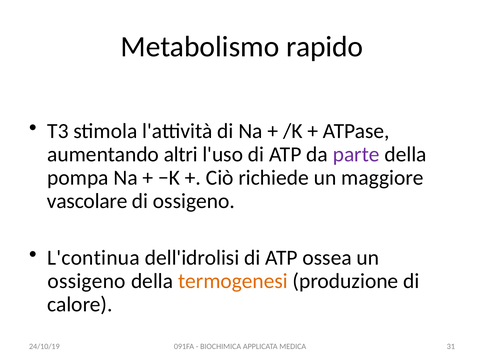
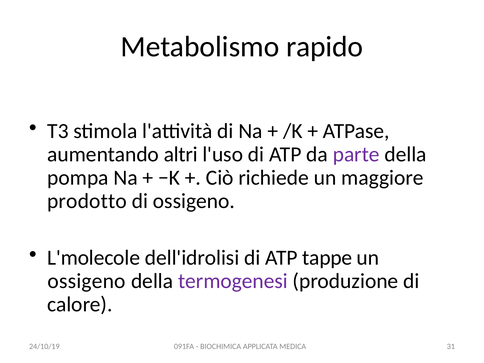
vascolare: vascolare -> prodotto
L'continua: L'continua -> L'molecole
ossea: ossea -> tappe
termogenesi colour: orange -> purple
